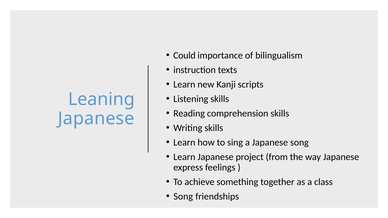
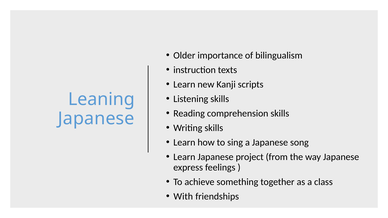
Could: Could -> Older
Song at (183, 197): Song -> With
